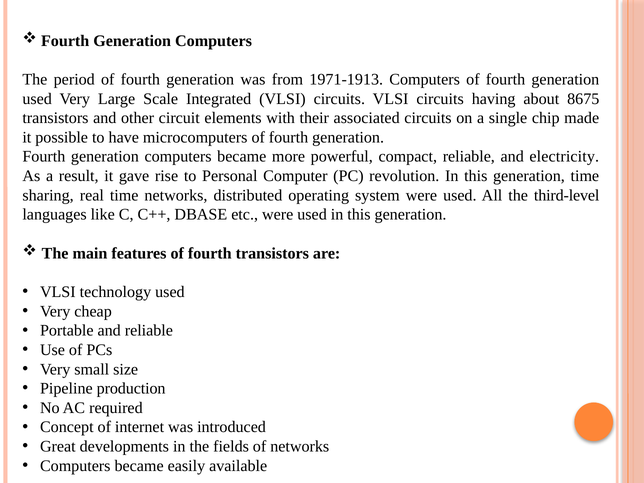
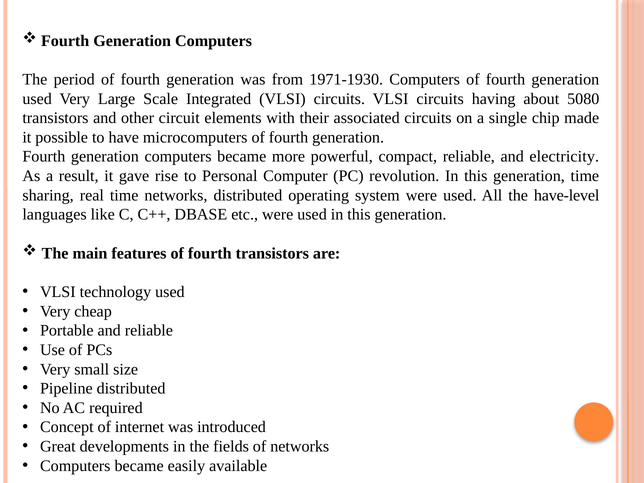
1971-1913: 1971-1913 -> 1971-1930
8675: 8675 -> 5080
third-level: third-level -> have-level
Pipeline production: production -> distributed
